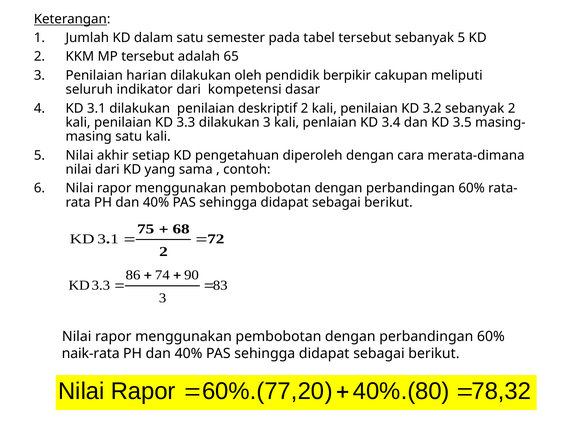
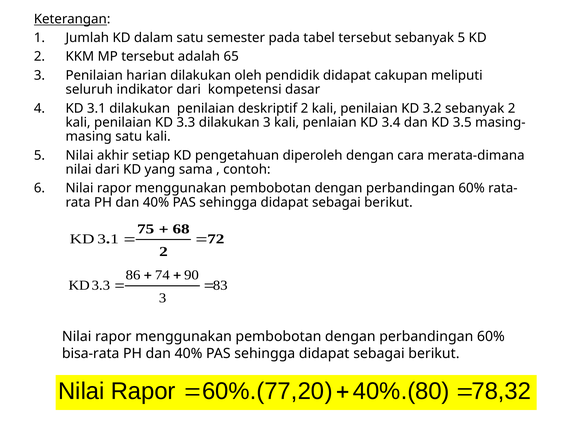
pendidik berpikir: berpikir -> didapat
naik-rata: naik-rata -> bisa-rata
